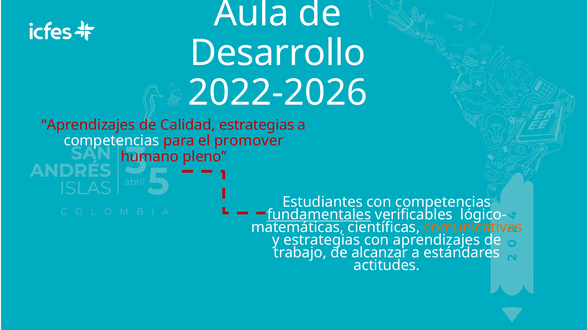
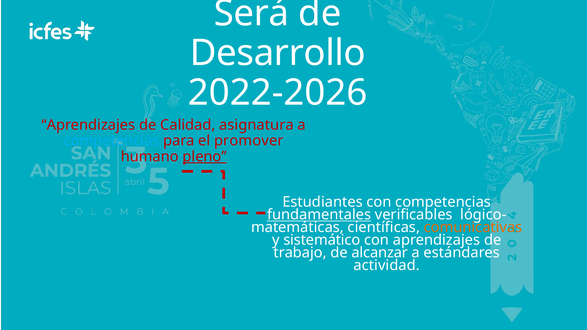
Aula: Aula -> Será
Calidad estrategias: estrategias -> asignatura
competencias at (112, 141) colour: white -> light blue
pleno underline: none -> present
y estrategias: estrategias -> sistemático
actitudes: actitudes -> actividad
